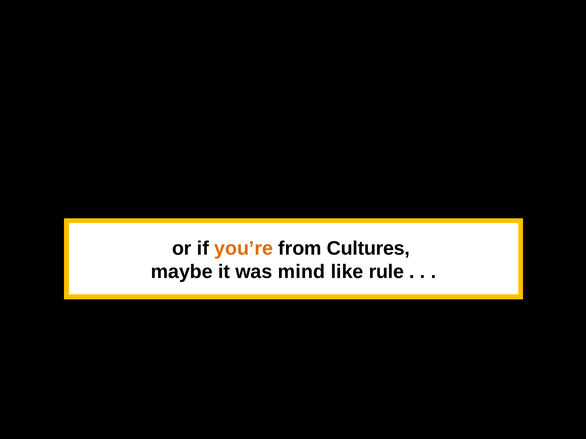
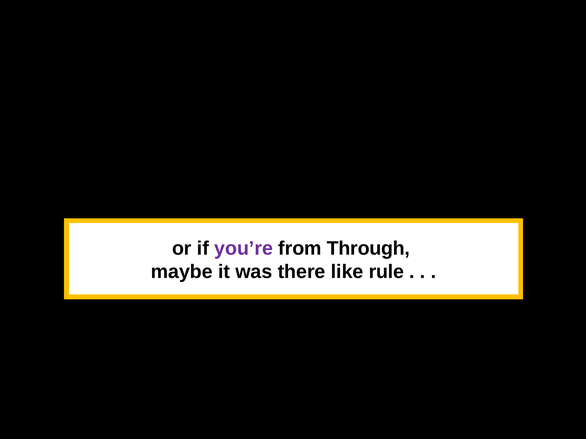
you’re colour: orange -> purple
Cultures: Cultures -> Through
mind: mind -> there
